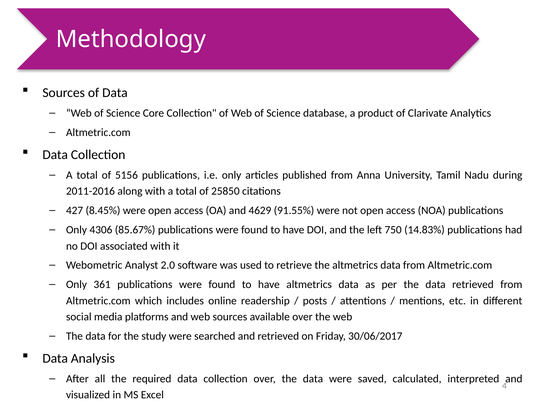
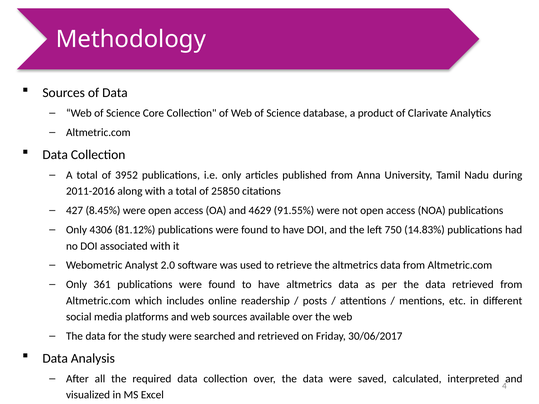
5156: 5156 -> 3952
85.67%: 85.67% -> 81.12%
